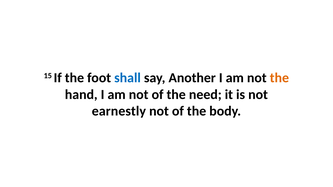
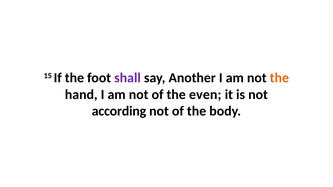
shall colour: blue -> purple
need: need -> even
earnestly: earnestly -> according
